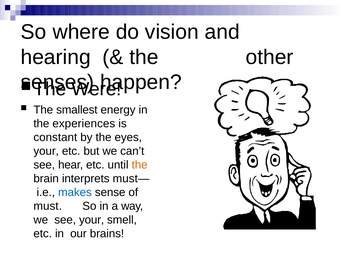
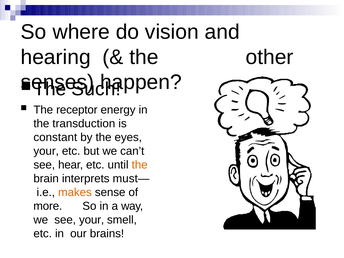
Were: Were -> Such
smallest: smallest -> receptor
experiences: experiences -> transduction
makes colour: blue -> orange
must: must -> more
